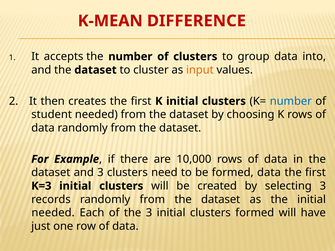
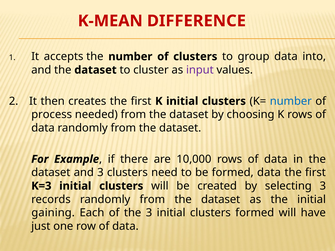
input colour: orange -> purple
student: student -> process
needed at (53, 213): needed -> gaining
